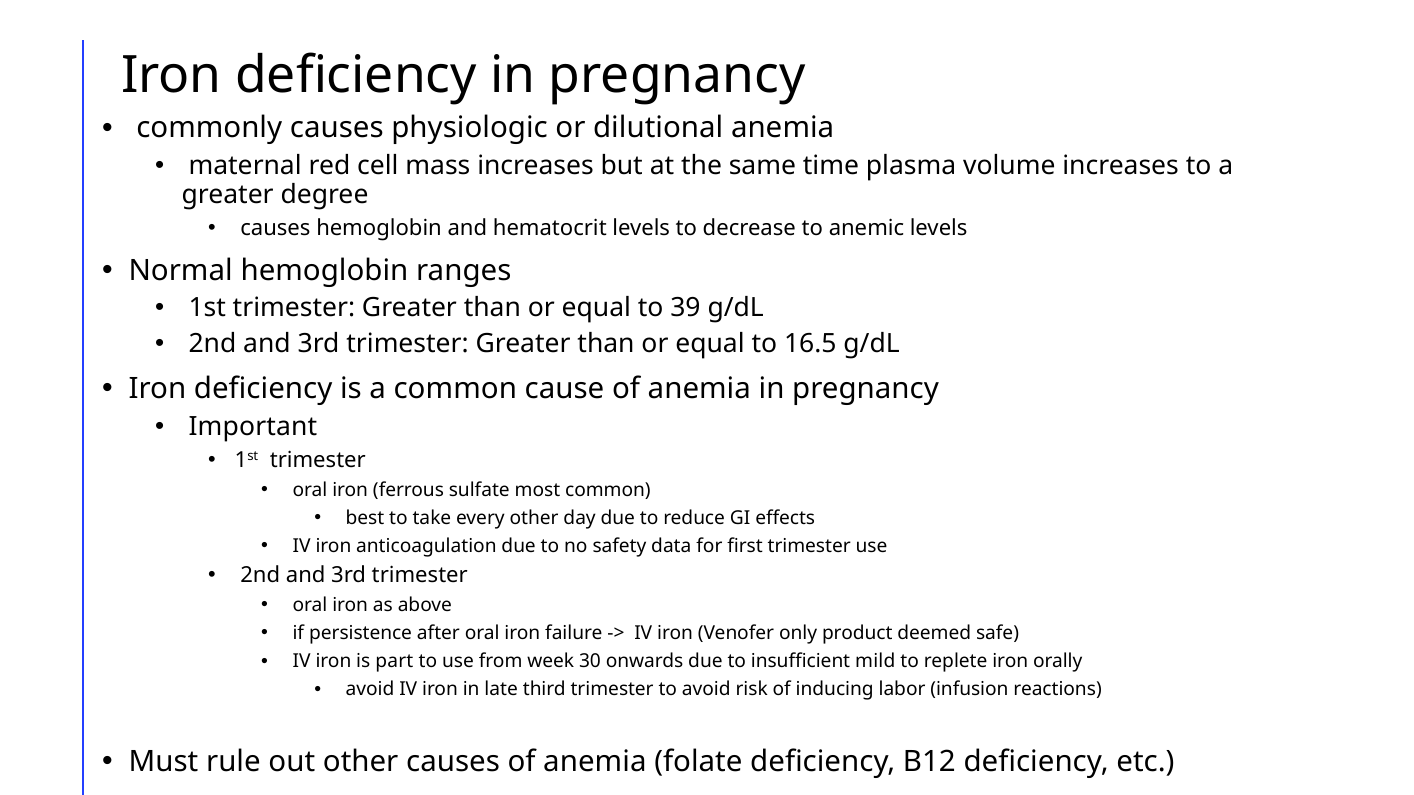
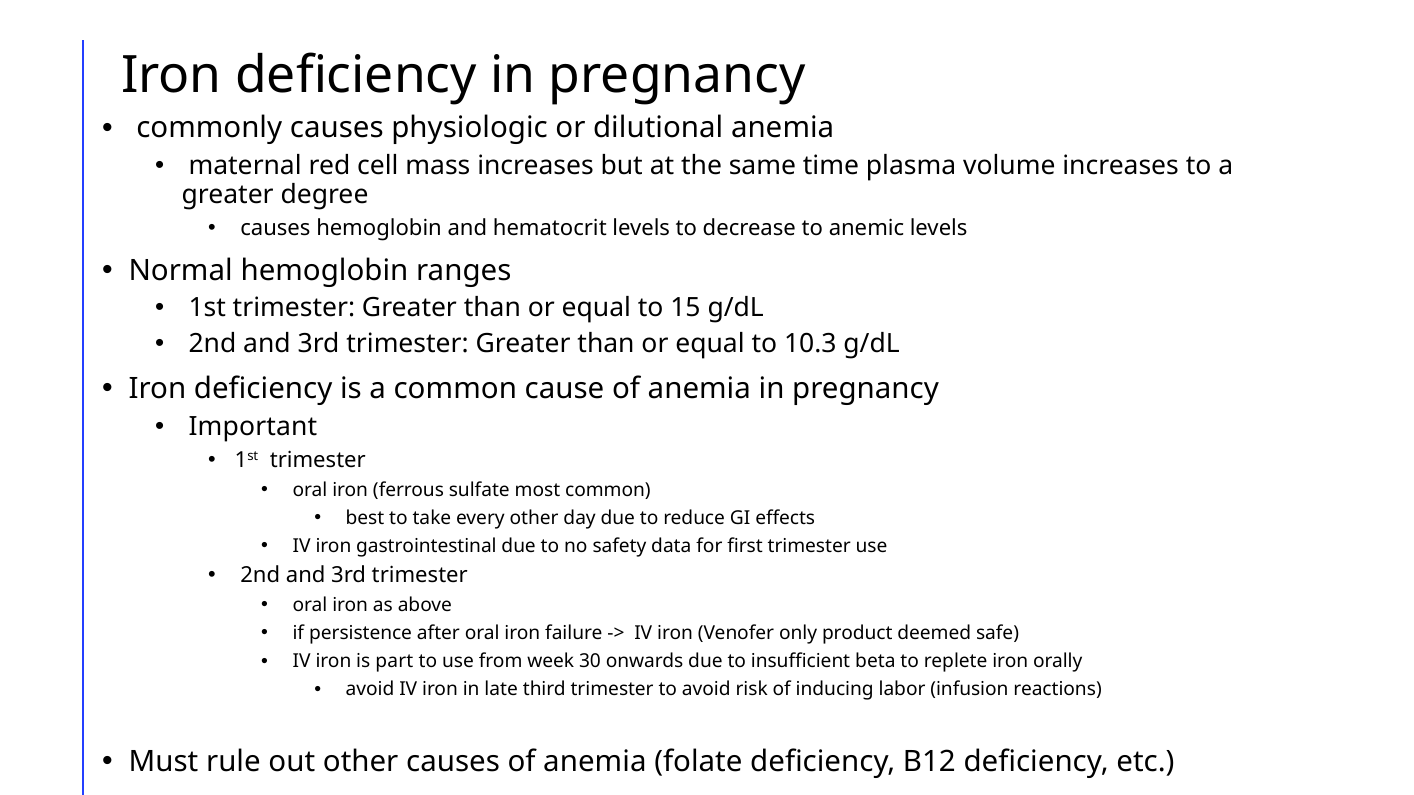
39: 39 -> 15
16.5: 16.5 -> 10.3
anticoagulation: anticoagulation -> gastrointestinal
mild: mild -> beta
